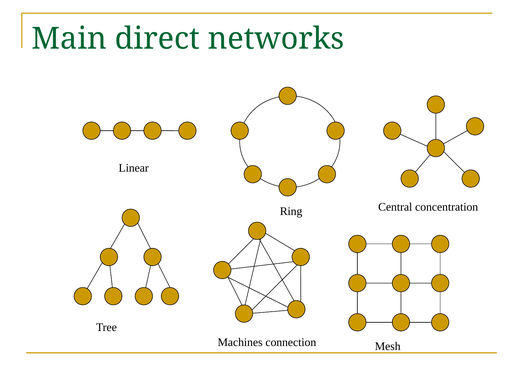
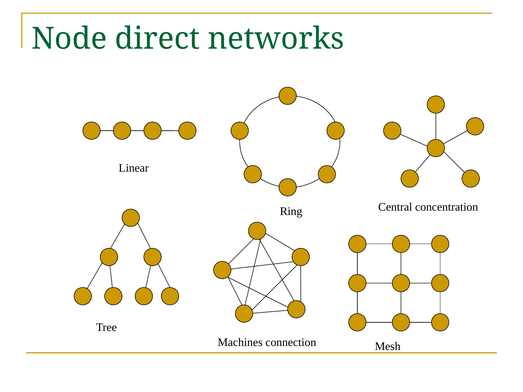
Main: Main -> Node
